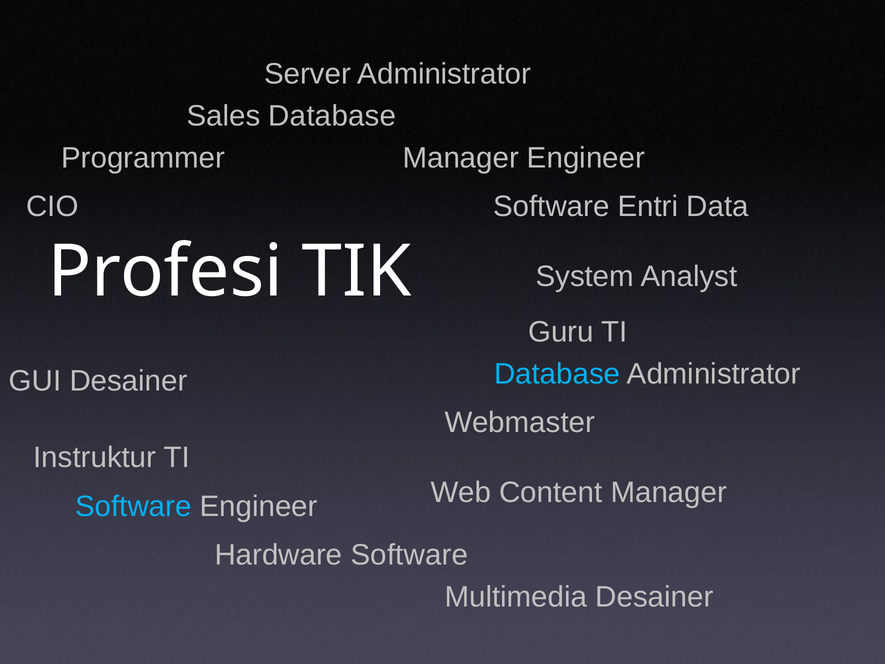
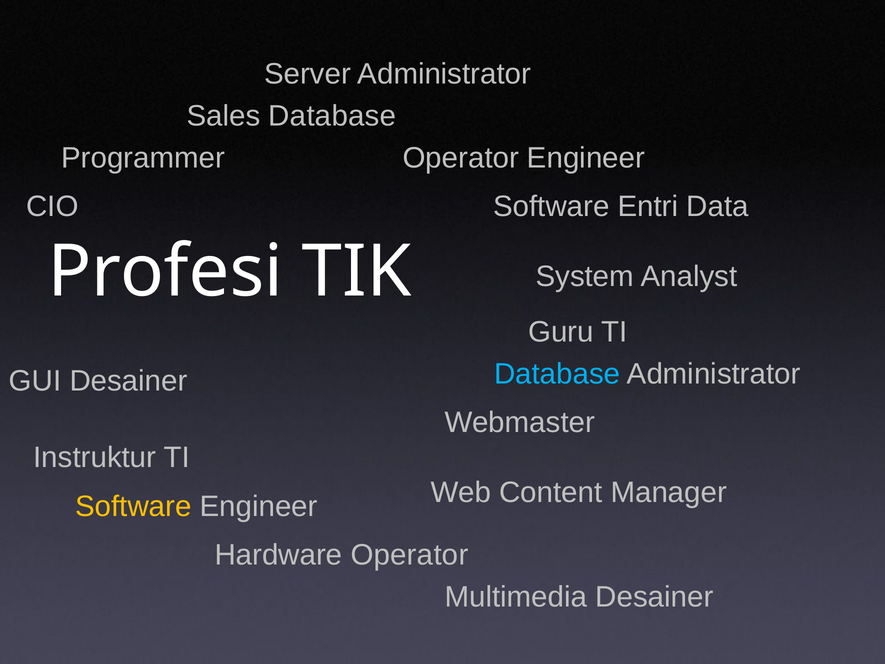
Manager at (461, 158): Manager -> Operator
Software at (133, 506) colour: light blue -> yellow
Hardware Software: Software -> Operator
